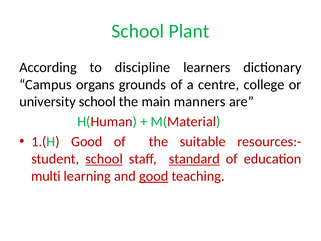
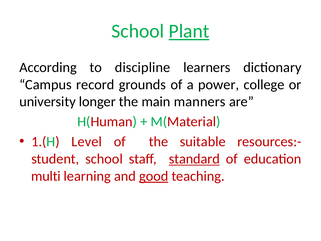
Plant underline: none -> present
organs: organs -> record
centre: centre -> power
university school: school -> longer
1.(H Good: Good -> Level
school at (104, 159) underline: present -> none
